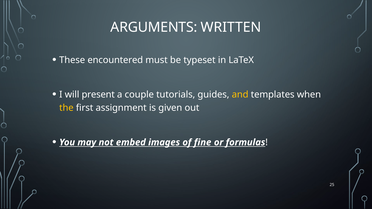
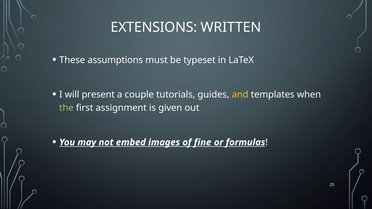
ARGUMENTS: ARGUMENTS -> EXTENSIONS
encountered: encountered -> assumptions
the colour: yellow -> light green
